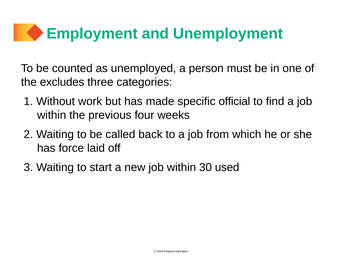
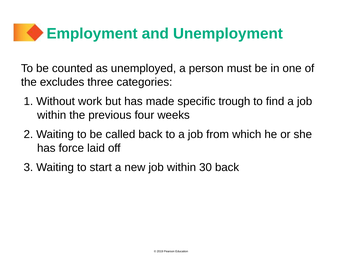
official: official -> trough
30 used: used -> back
